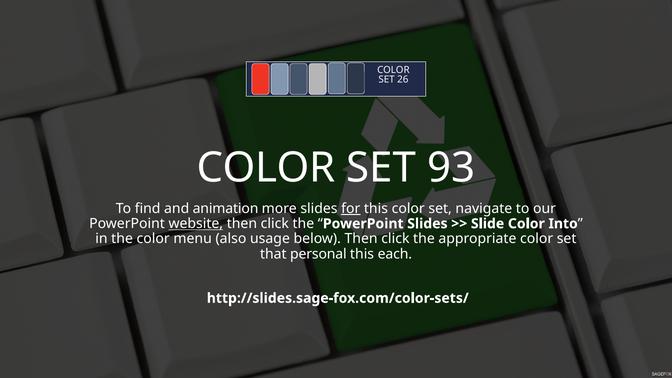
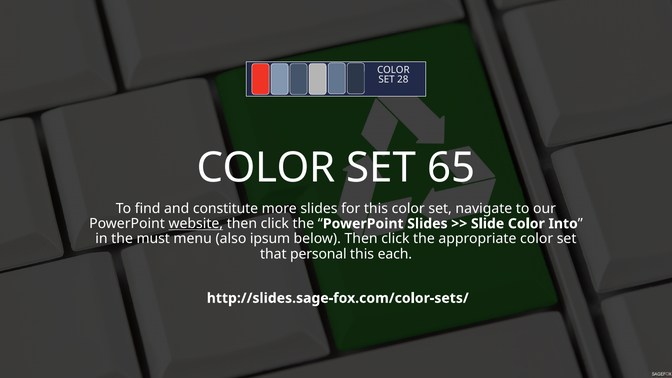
26: 26 -> 28
93: 93 -> 65
animation: animation -> constitute
for underline: present -> none
the color: color -> must
usage: usage -> ipsum
